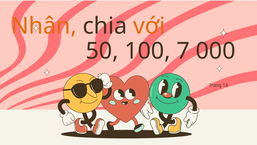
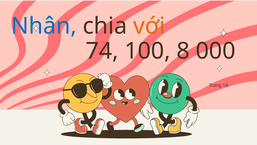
Nhân colour: orange -> blue
50: 50 -> 74
7: 7 -> 8
